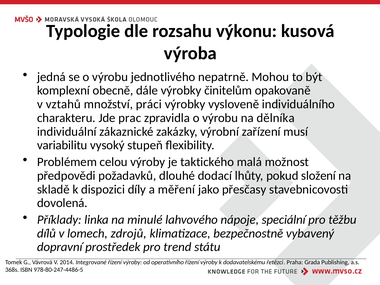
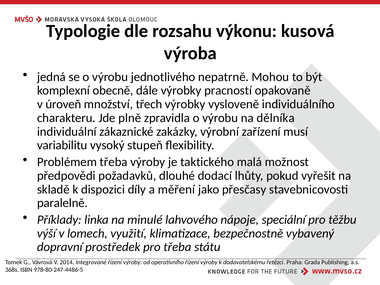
činitelům: činitelům -> pracností
vztahů: vztahů -> úroveň
práci: práci -> třech
prac: prac -> plně
Problémem celou: celou -> třeba
složení: složení -> vyřešit
dovolená: dovolená -> paralelně
dílů: dílů -> výší
zdrojů: zdrojů -> využití
pro trend: trend -> třeba
